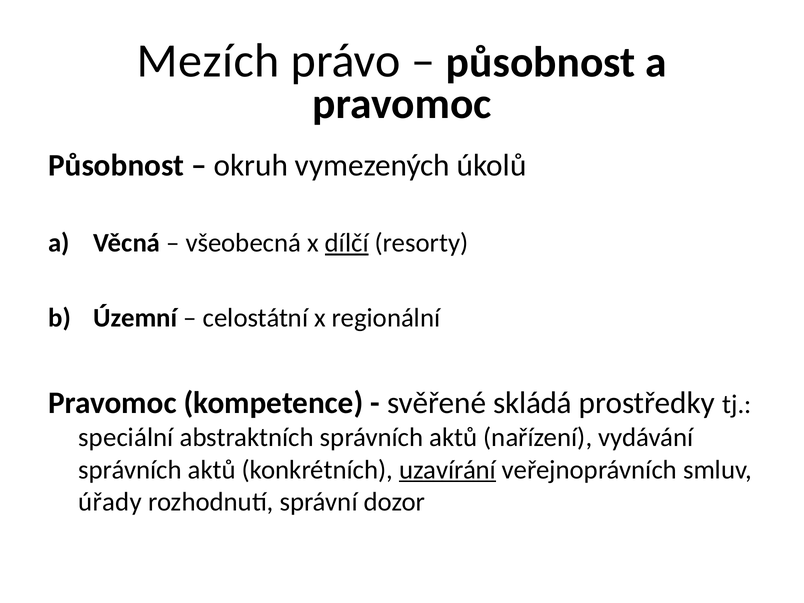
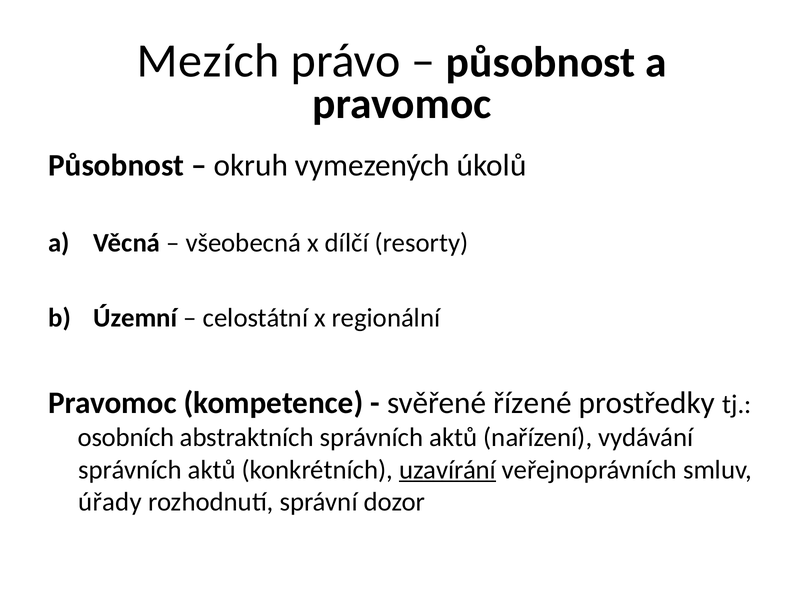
dílčí underline: present -> none
skládá: skládá -> řízené
speciální: speciální -> osobních
